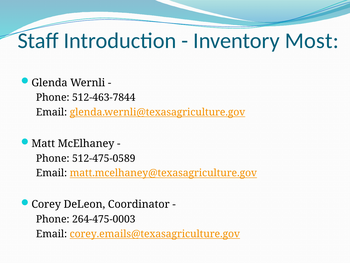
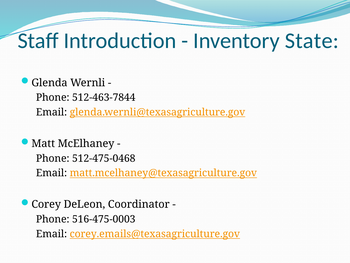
Most: Most -> State
512-475-0589: 512-475-0589 -> 512-475-0468
264-475-0003: 264-475-0003 -> 516-475-0003
